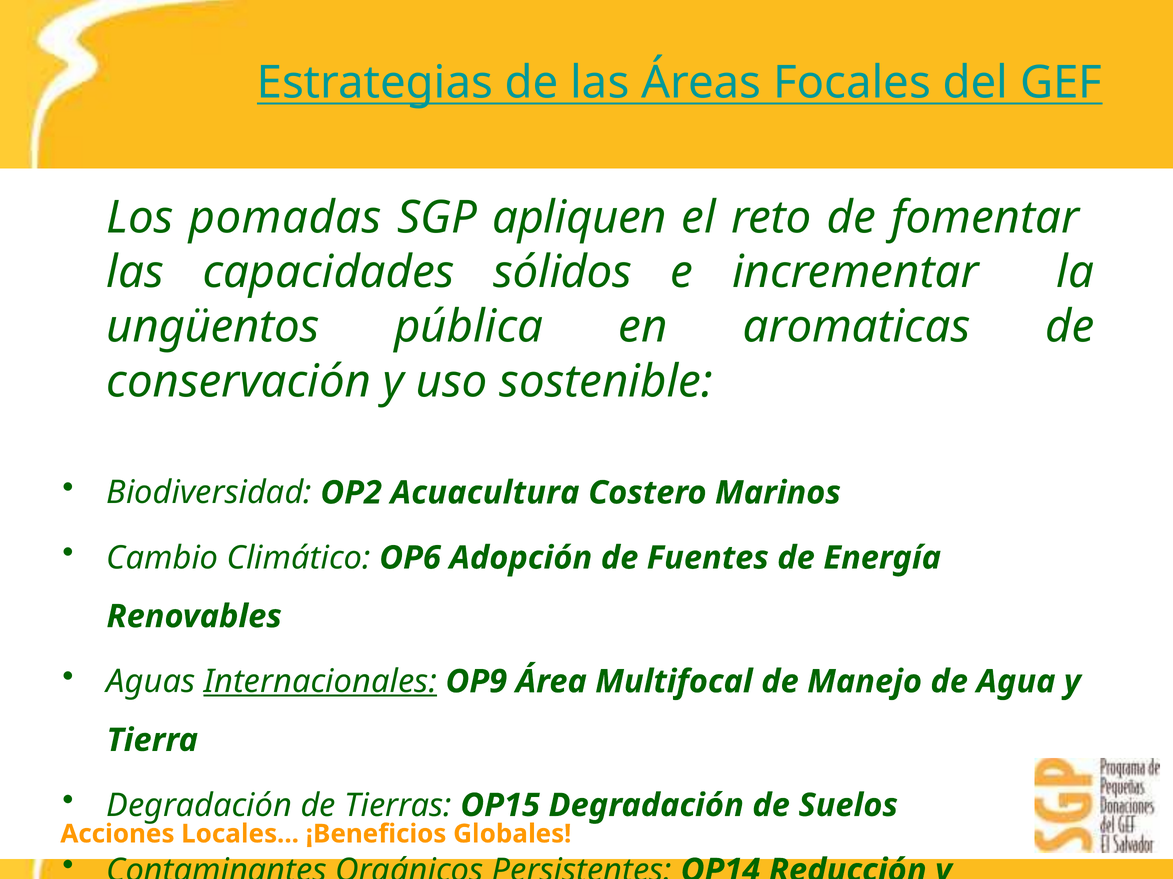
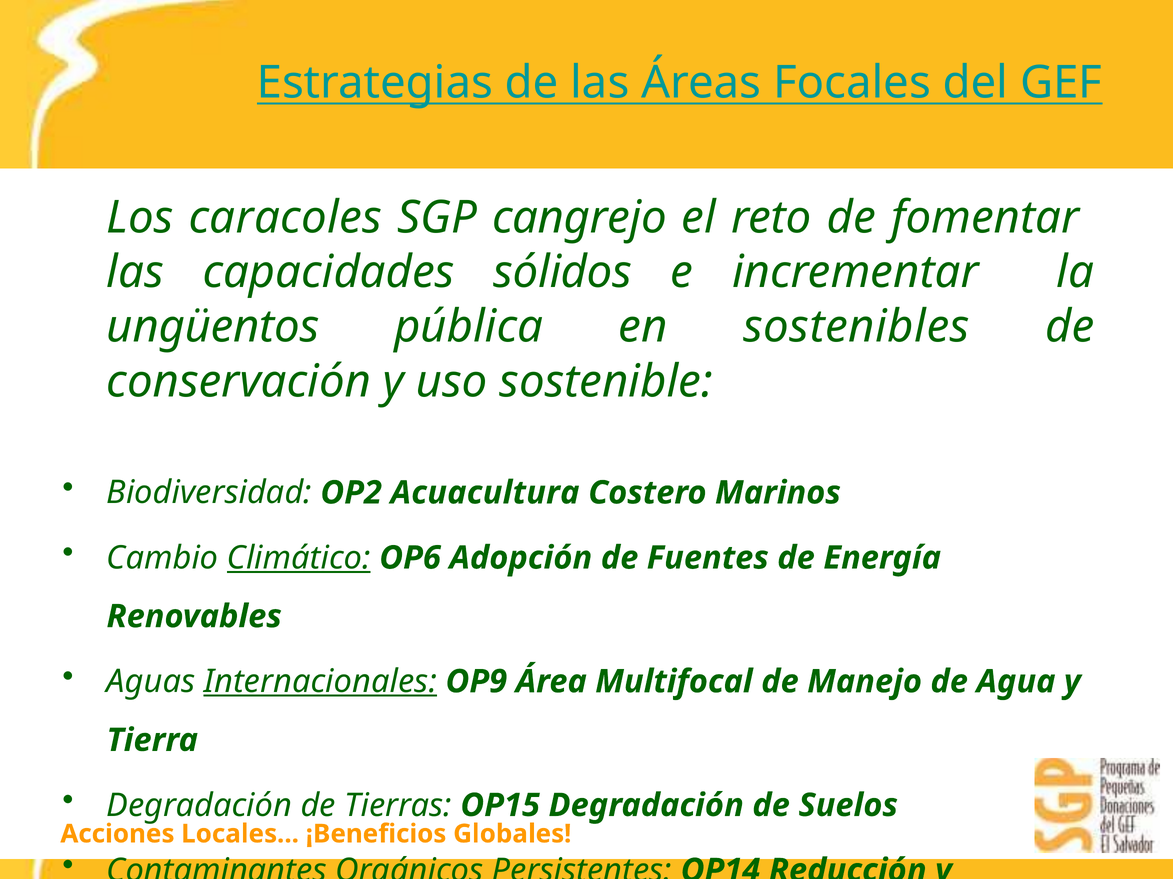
pomadas: pomadas -> caracoles
apliquen: apliquen -> cangrejo
aromaticas: aromaticas -> sostenibles
Climático underline: none -> present
